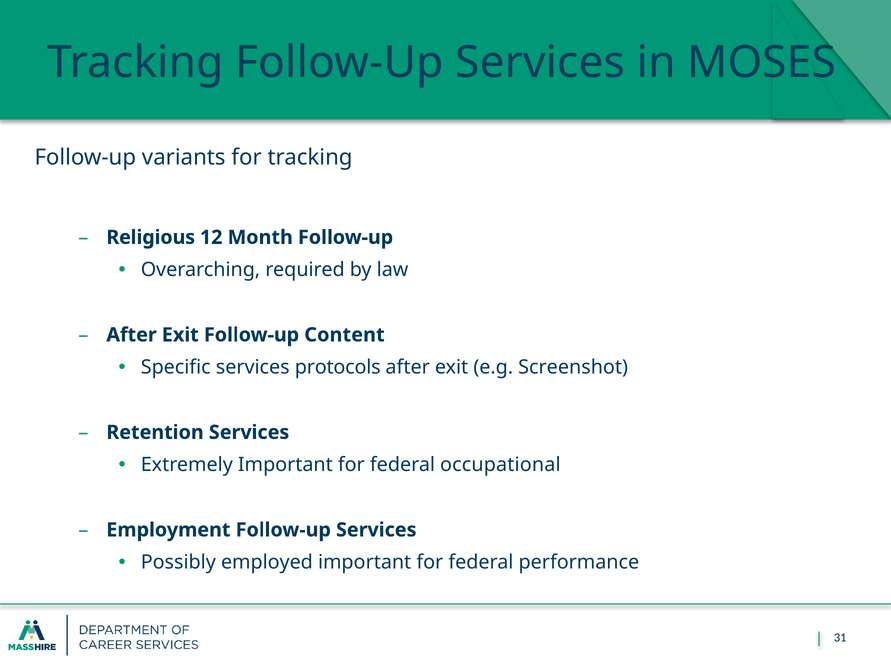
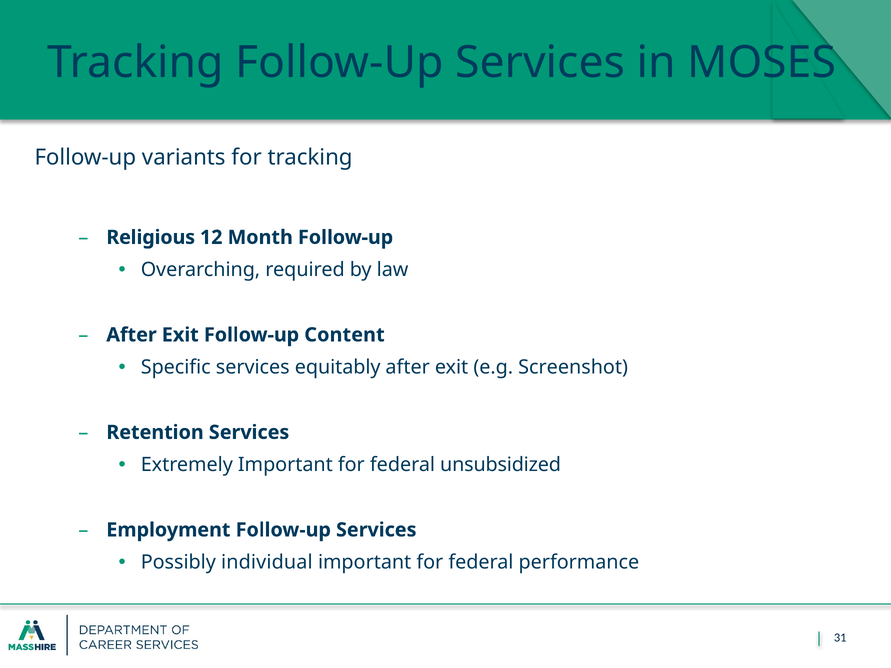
protocols: protocols -> equitably
occupational: occupational -> unsubsidized
employed: employed -> individual
